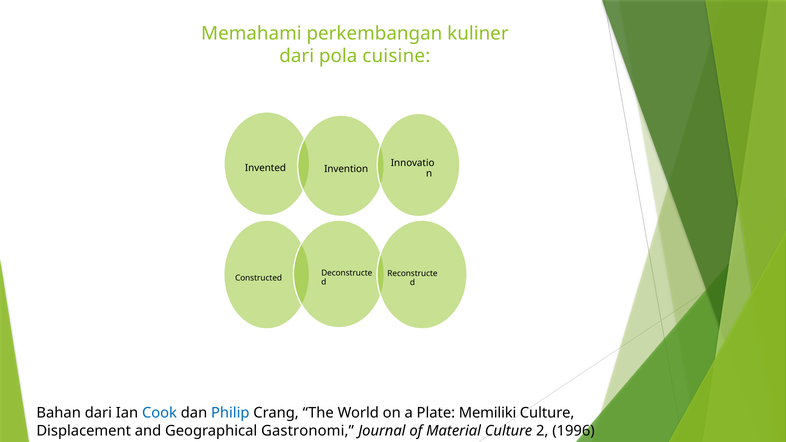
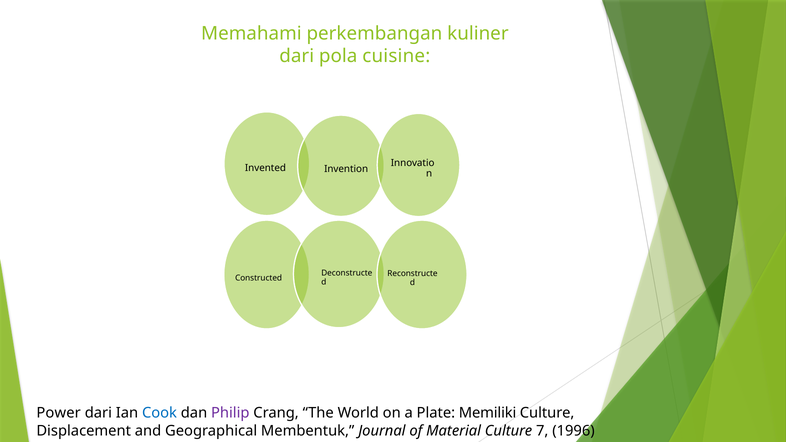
Bahan: Bahan -> Power
Philip colour: blue -> purple
Gastronomi: Gastronomi -> Membentuk
2: 2 -> 7
